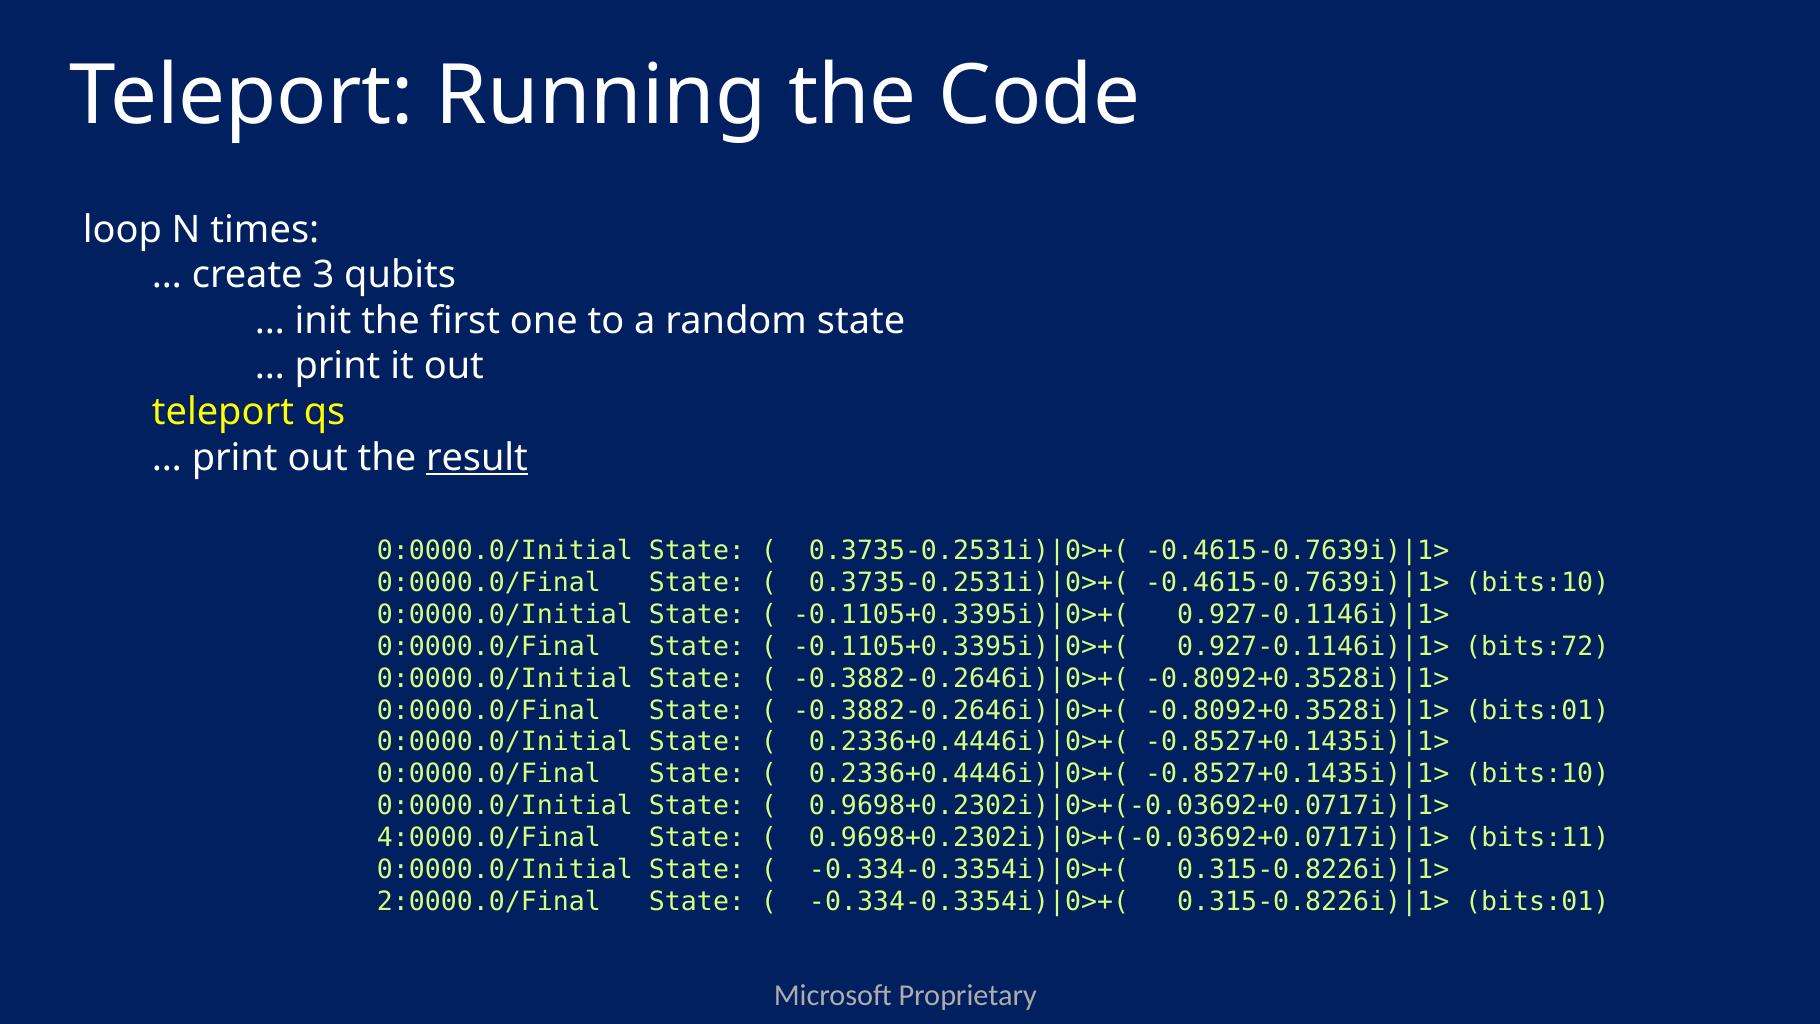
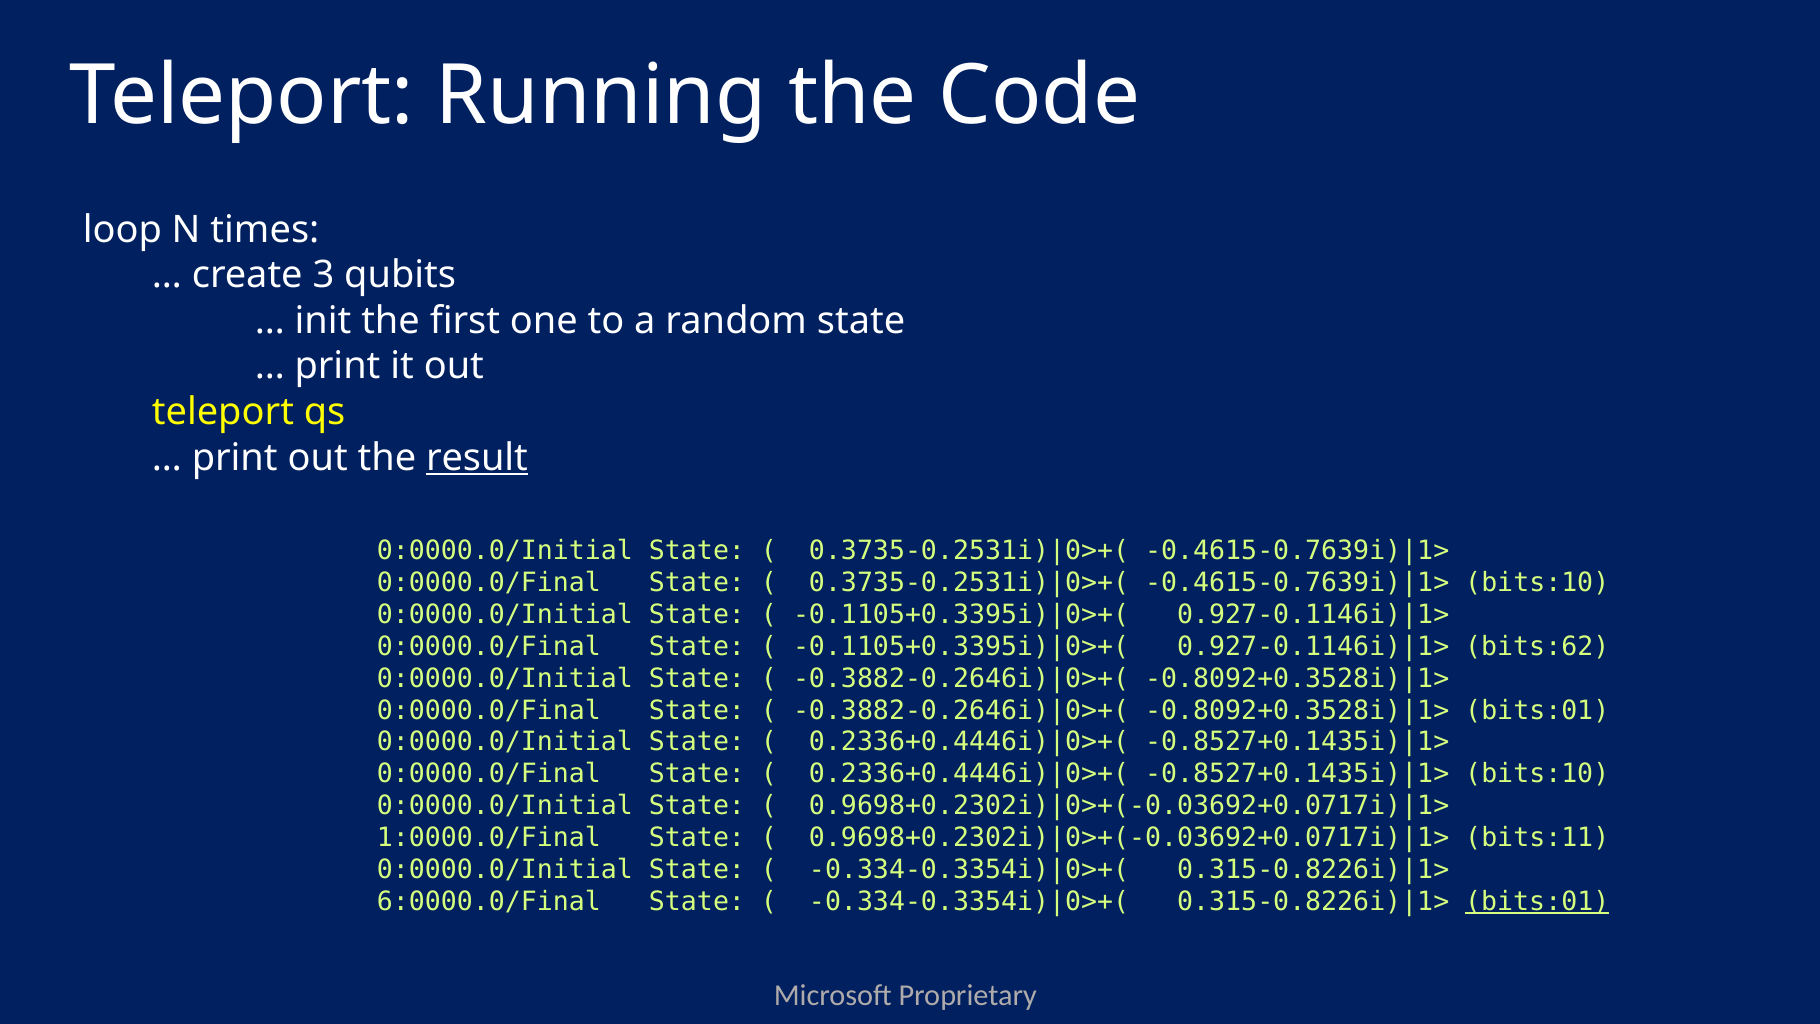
bits:72: bits:72 -> bits:62
4:0000.0/Final: 4:0000.0/Final -> 1:0000.0/Final
2:0000.0/Final: 2:0000.0/Final -> 6:0000.0/Final
bits:01 at (1537, 901) underline: none -> present
